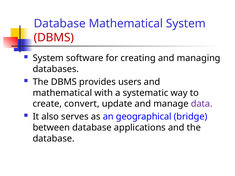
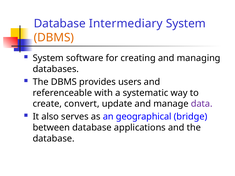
Database Mathematical: Mathematical -> Intermediary
DBMS at (54, 38) colour: red -> orange
mathematical at (62, 93): mathematical -> referenceable
